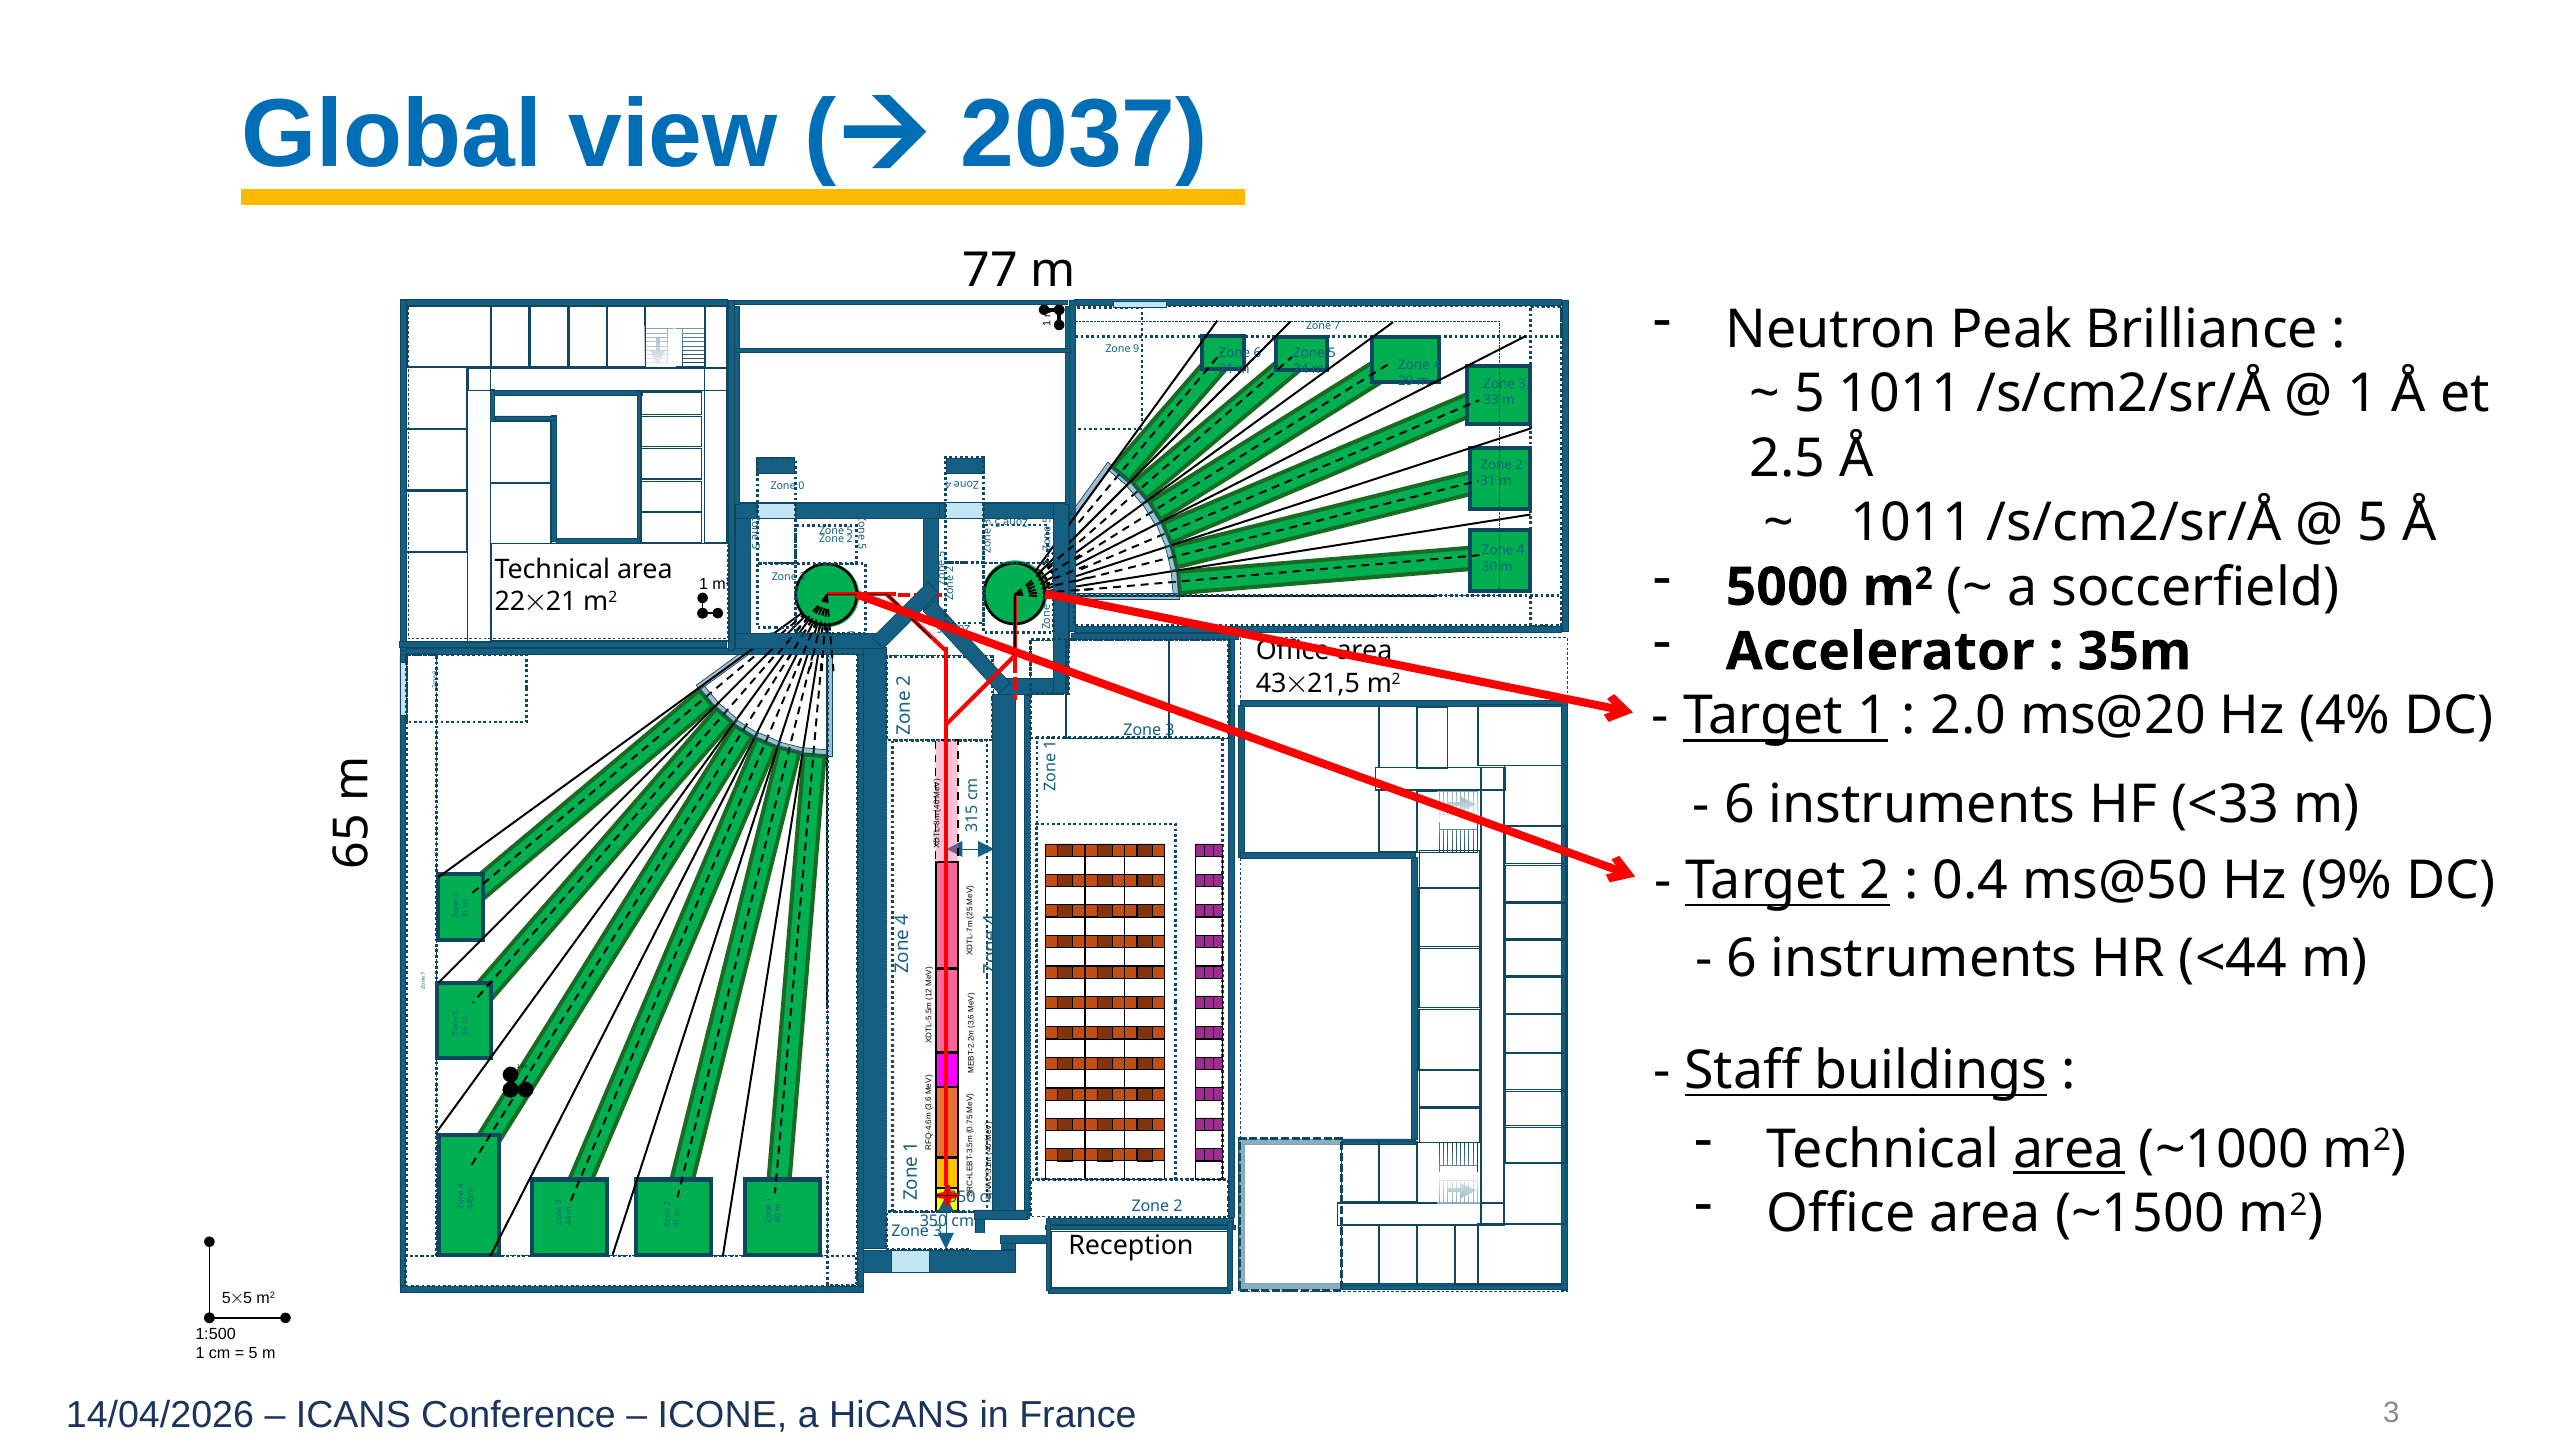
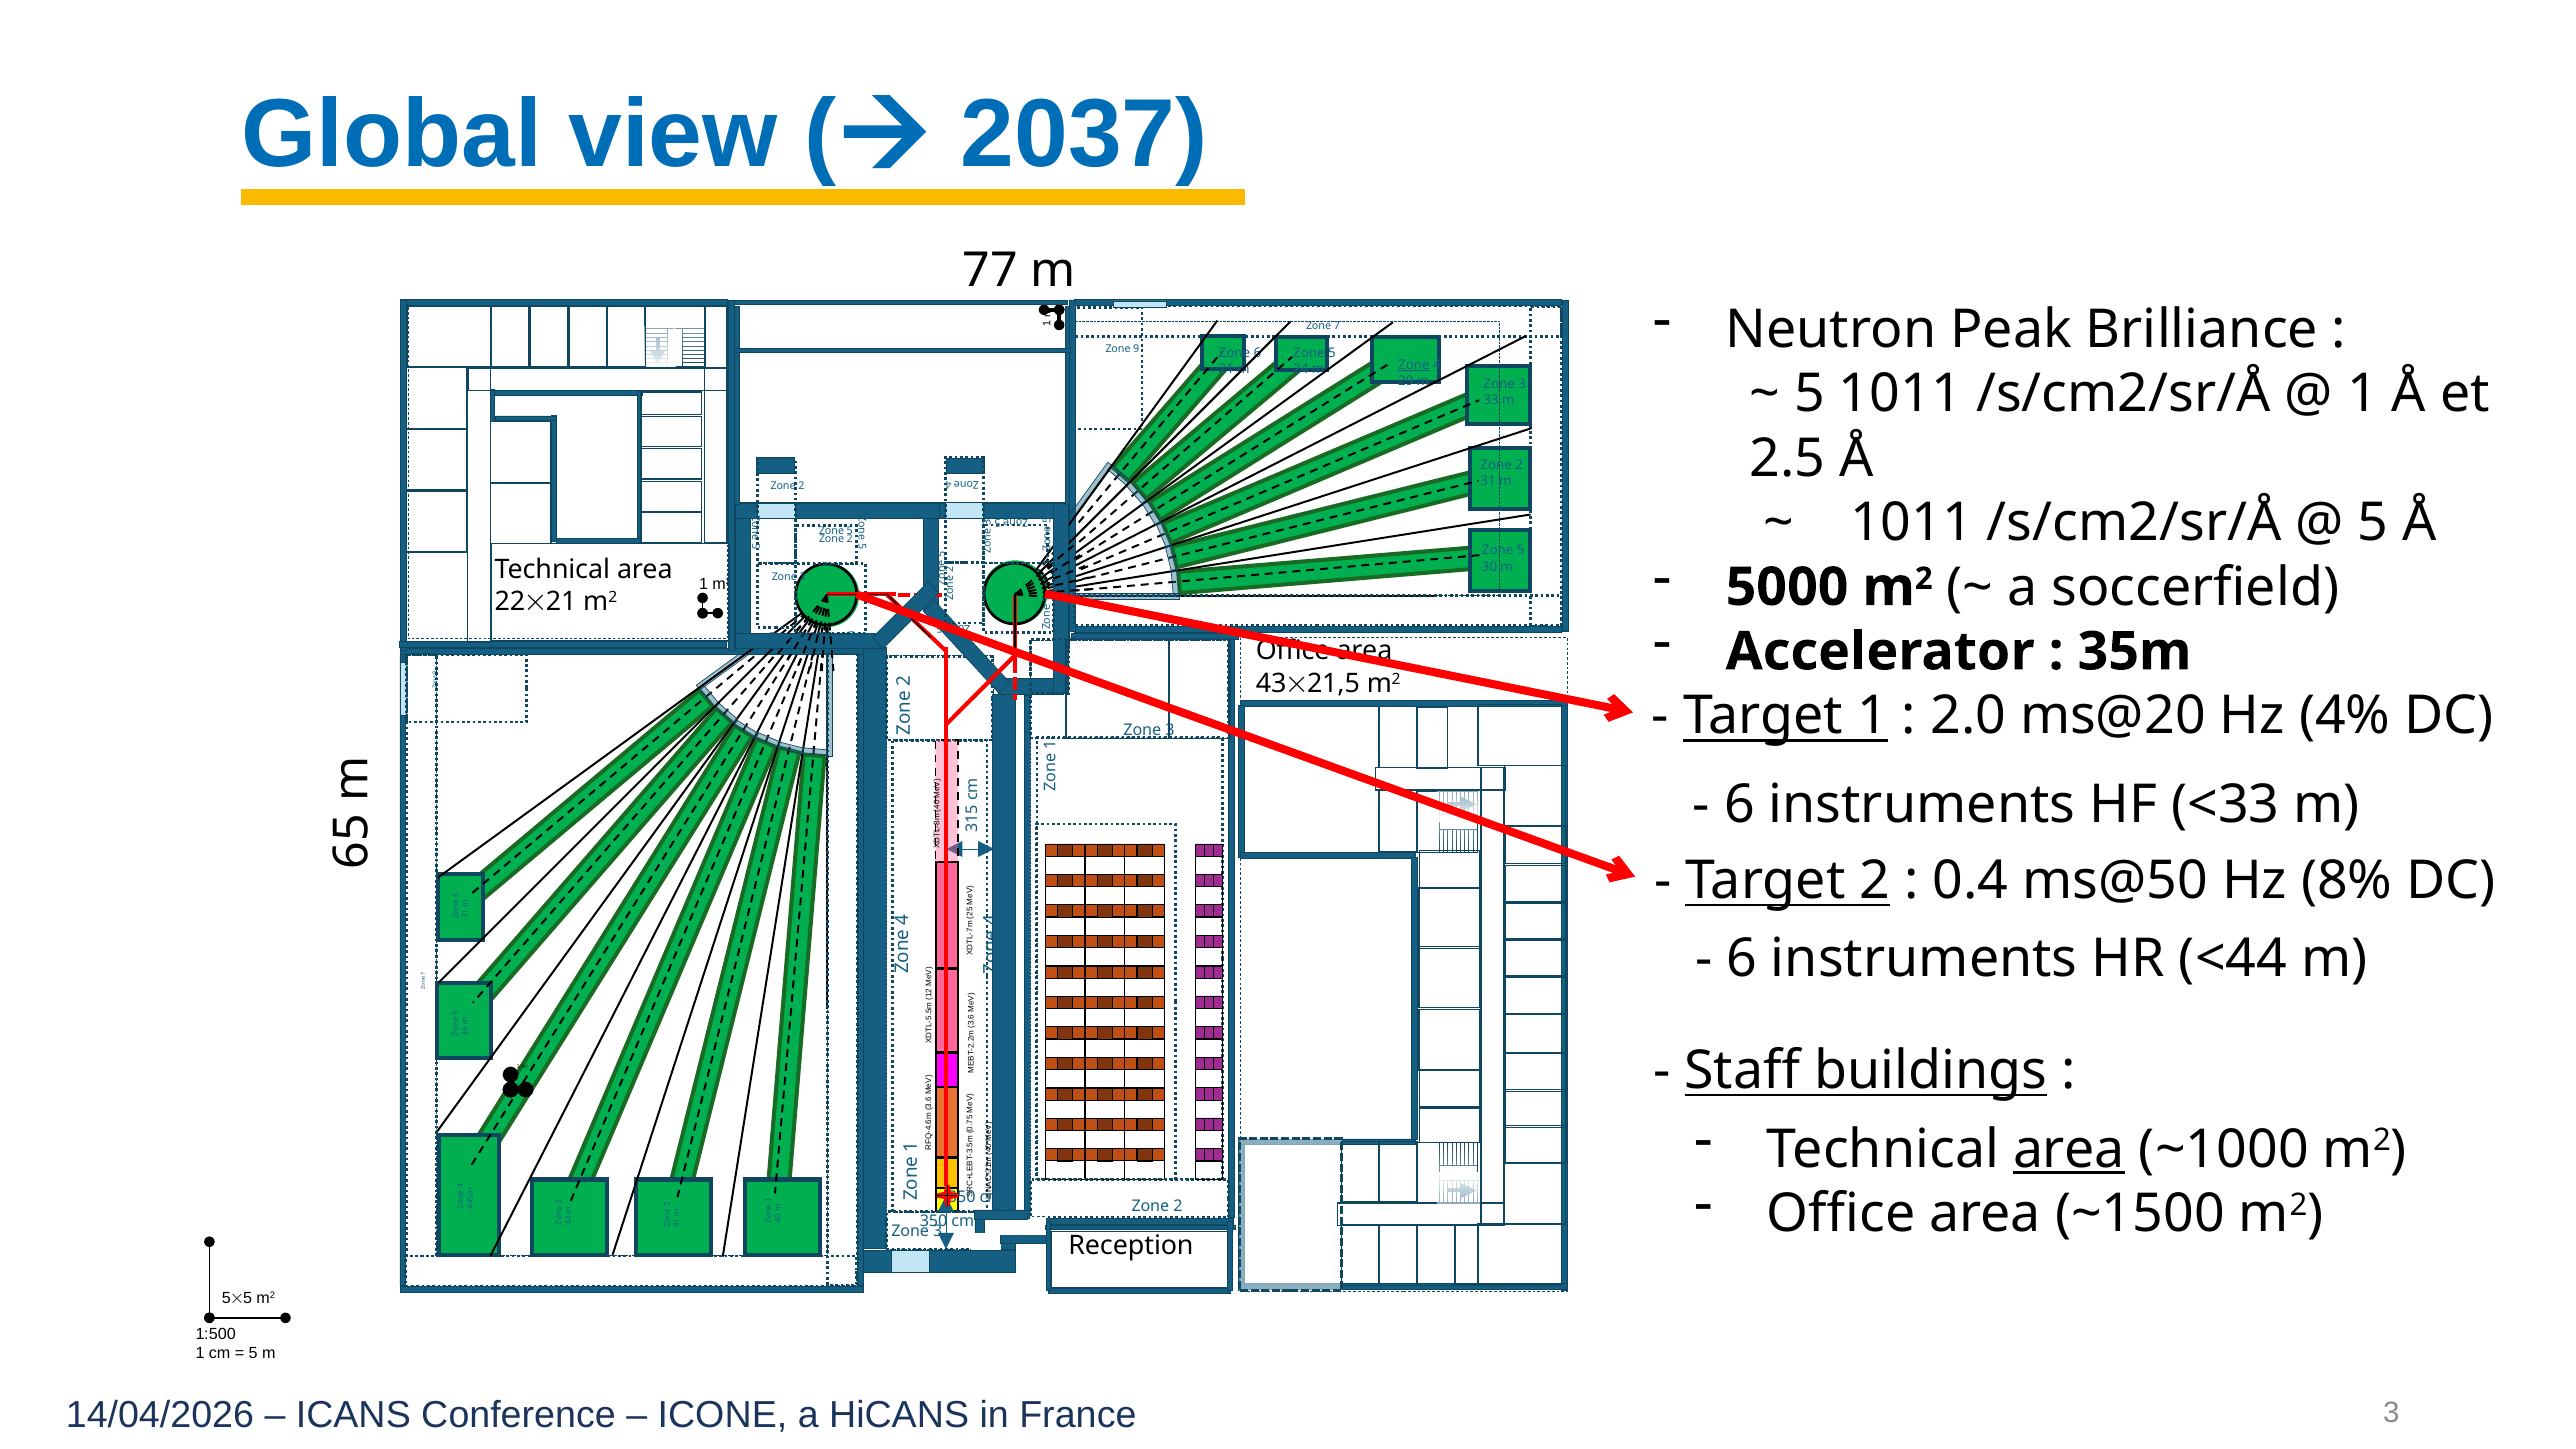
Zone at (1414, 365) underline: none -> present
0 at (801, 486): 0 -> 2
4 at (1521, 551): 4 -> 5
9%: 9% -> 8%
